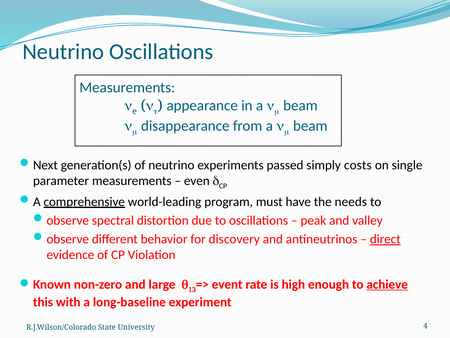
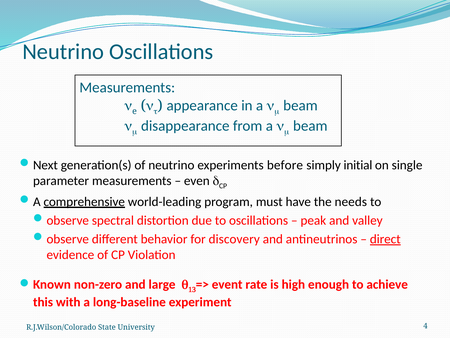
passed: passed -> before
costs: costs -> initial
achieve underline: present -> none
